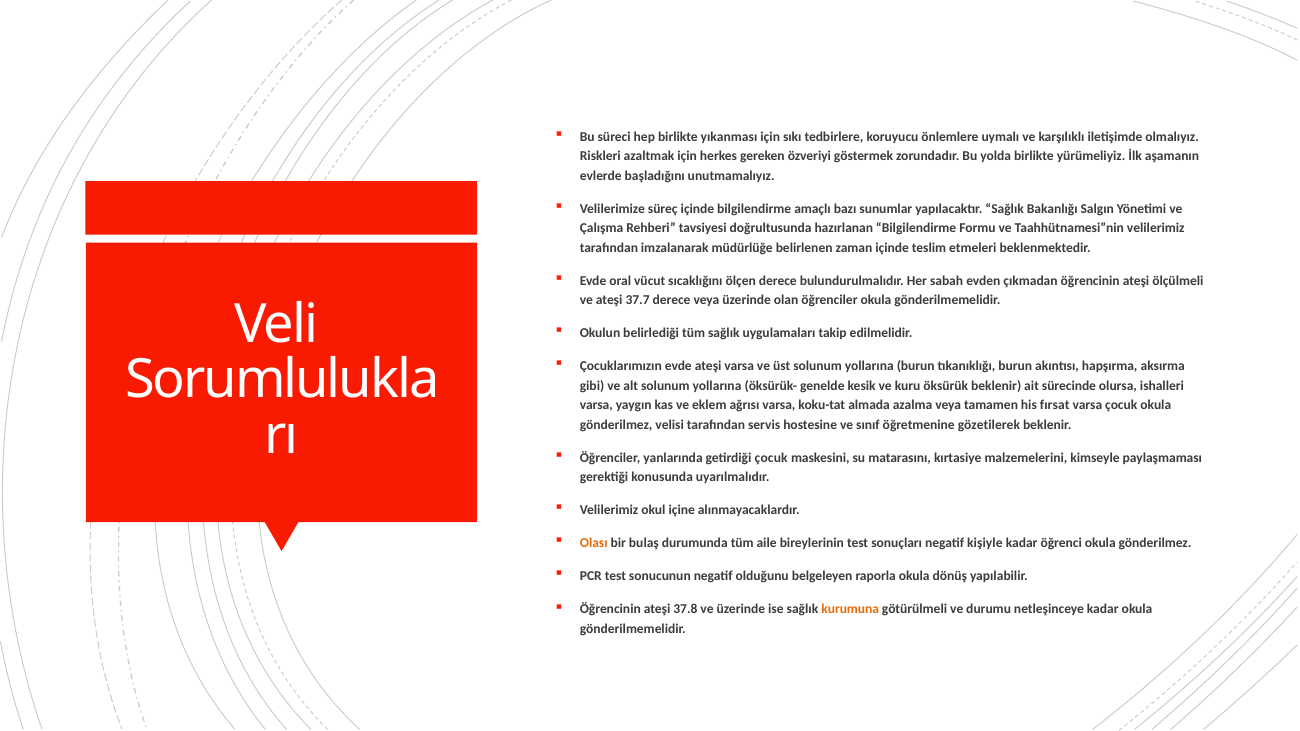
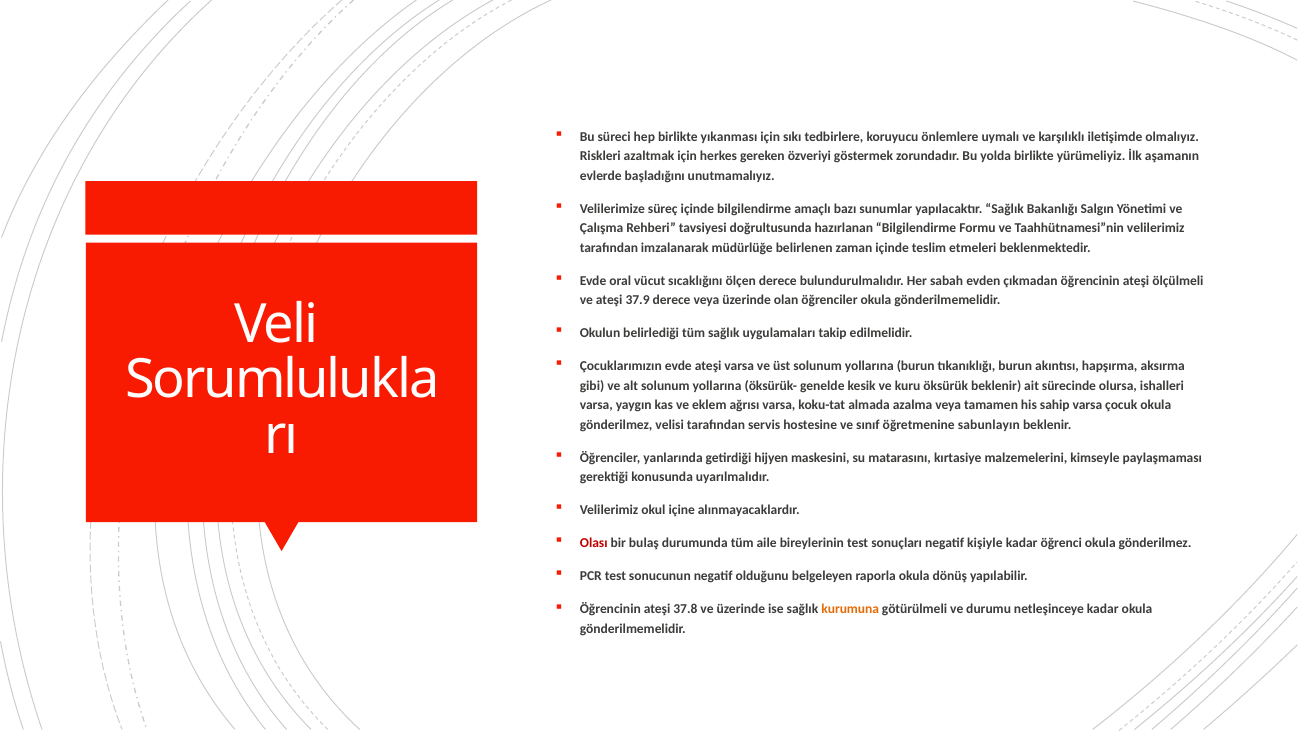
37.7: 37.7 -> 37.9
fırsat: fırsat -> sahip
gözetilerek: gözetilerek -> sabunlayın
getirdiği çocuk: çocuk -> hijyen
Olası colour: orange -> red
